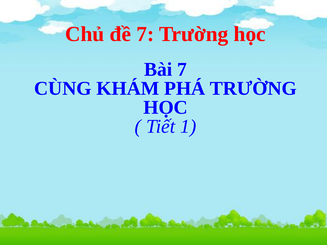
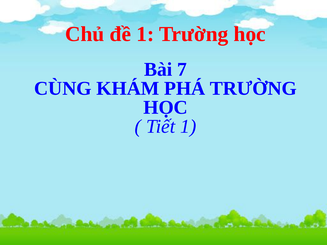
đề 7: 7 -> 1
